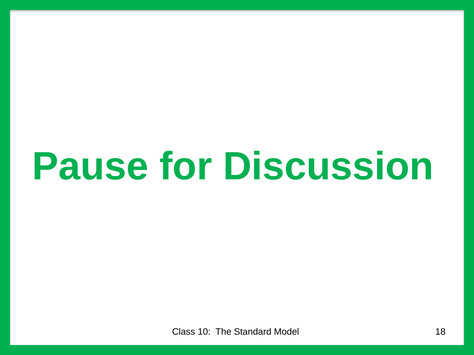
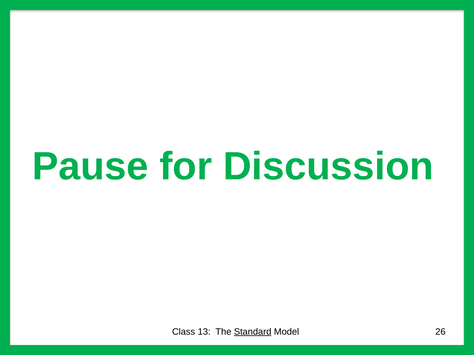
10: 10 -> 13
Standard underline: none -> present
18: 18 -> 26
